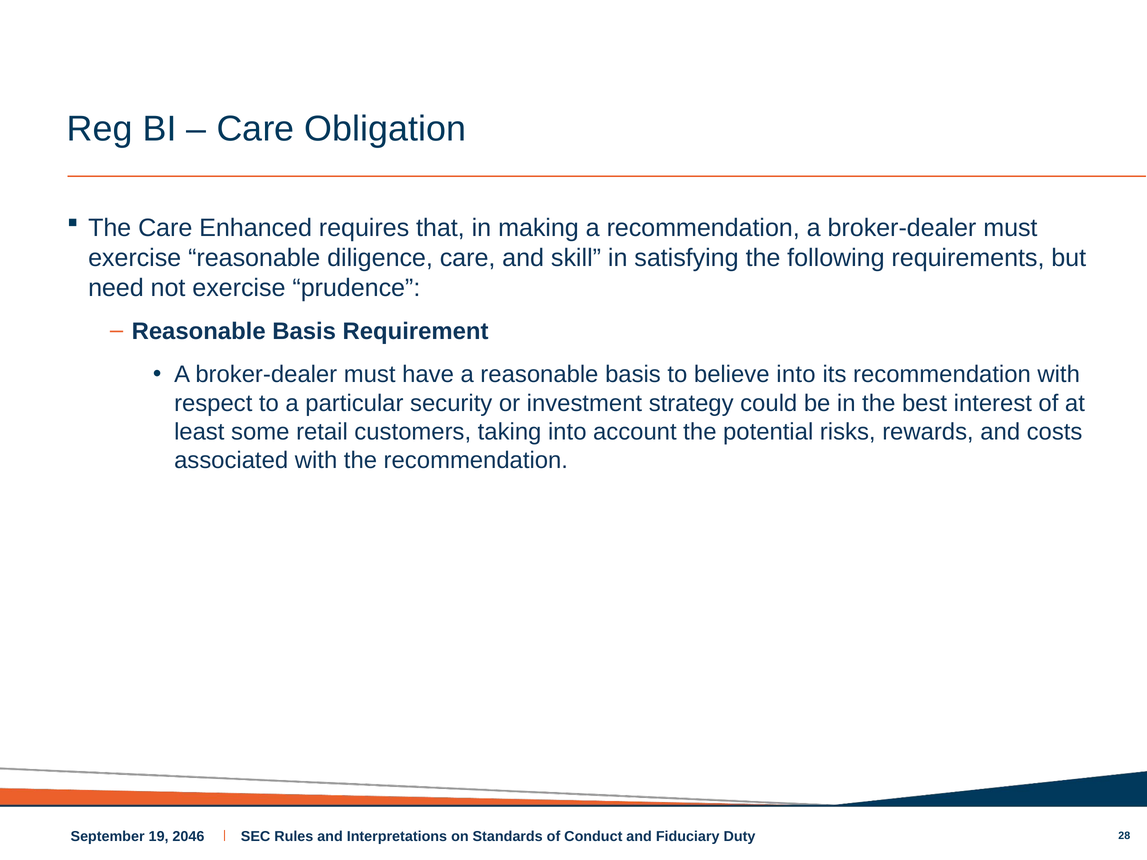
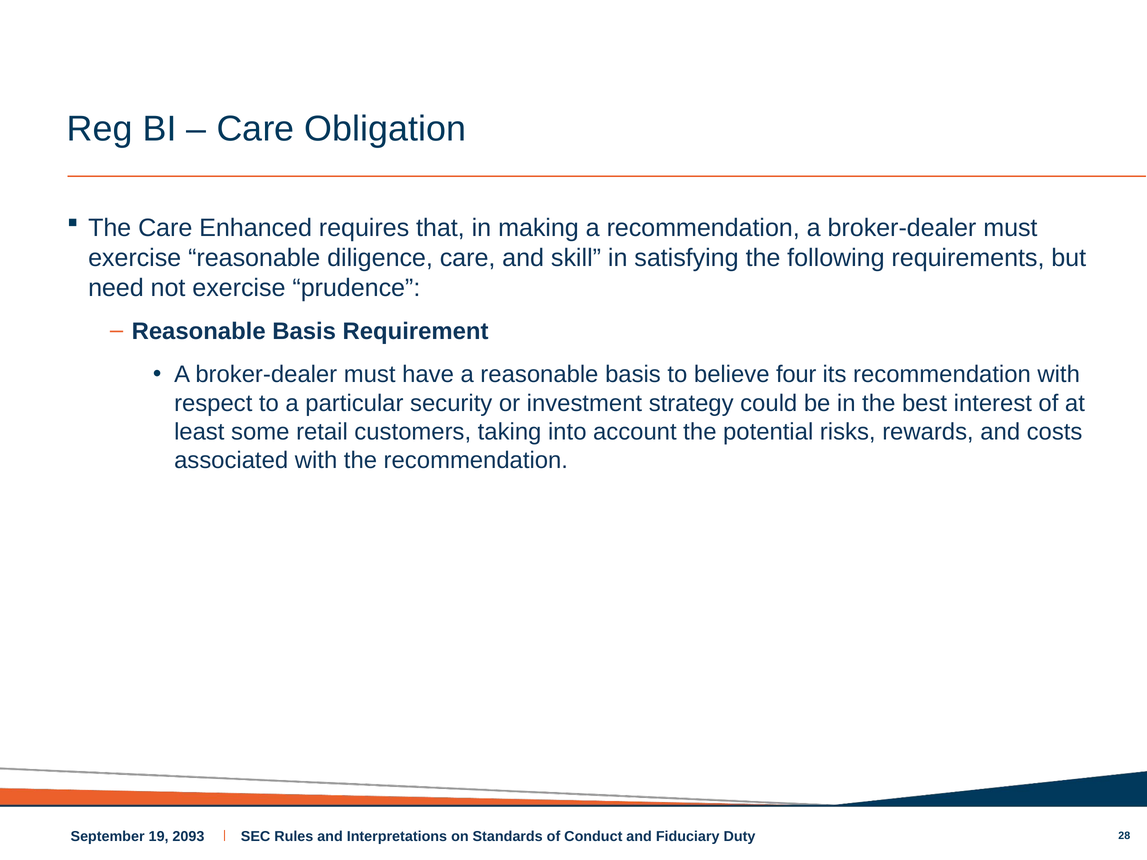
believe into: into -> four
2046: 2046 -> 2093
